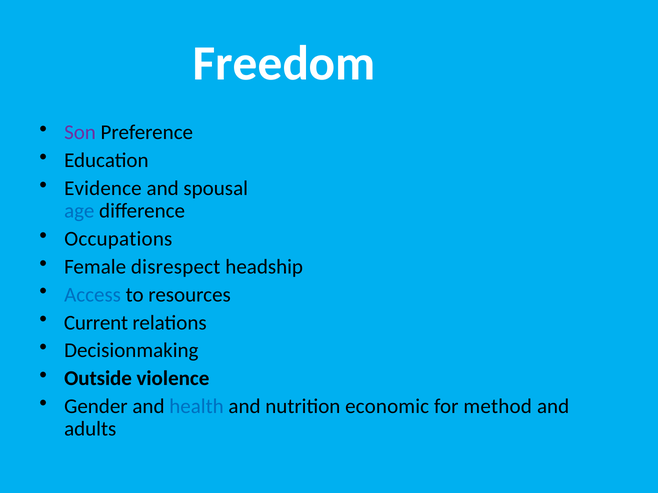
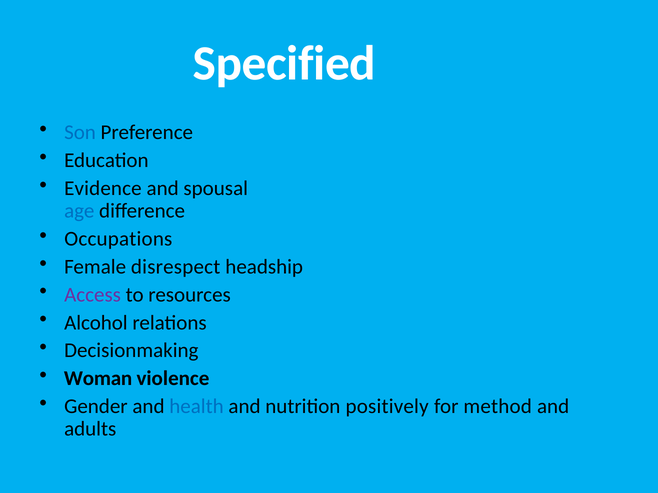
Freedom: Freedom -> Specified
Son colour: purple -> blue
Access colour: blue -> purple
Current: Current -> Alcohol
Outside: Outside -> Woman
economic: economic -> positively
